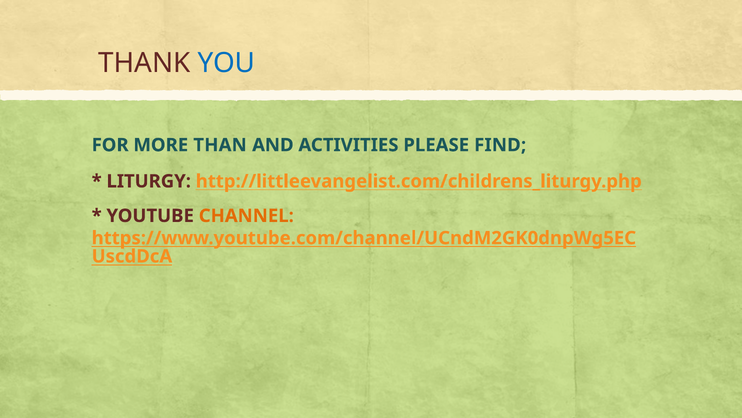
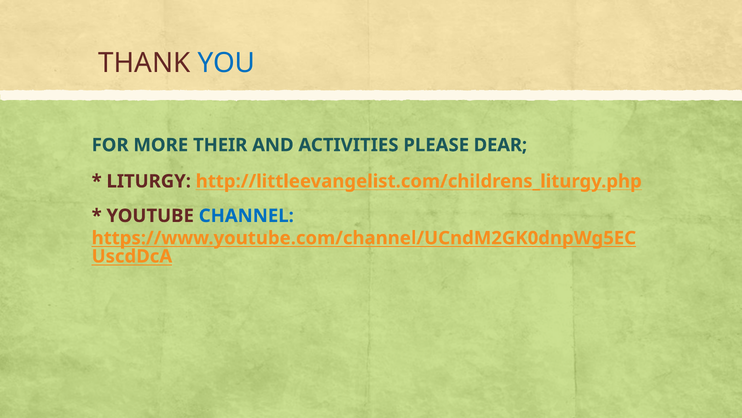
THAN: THAN -> THEIR
FIND: FIND -> DEAR
CHANNEL colour: orange -> blue
